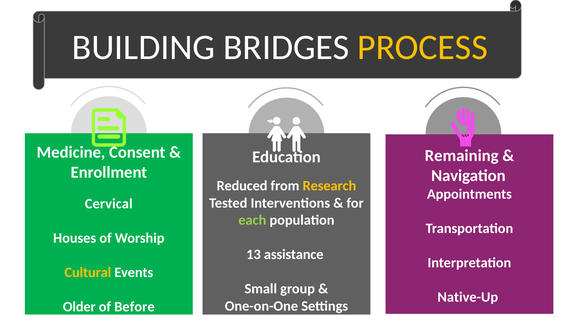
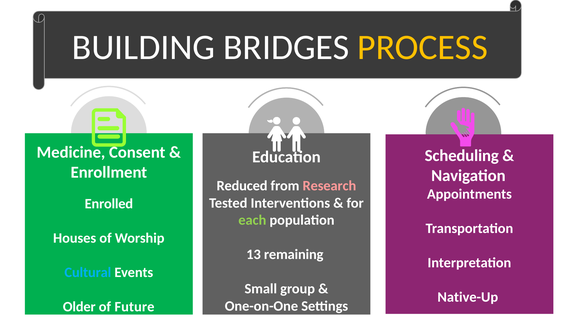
Remaining: Remaining -> Scheduling
Research colour: yellow -> pink
Cervical: Cervical -> Enrolled
assistance: assistance -> remaining
Cultural colour: yellow -> light blue
Before: Before -> Future
